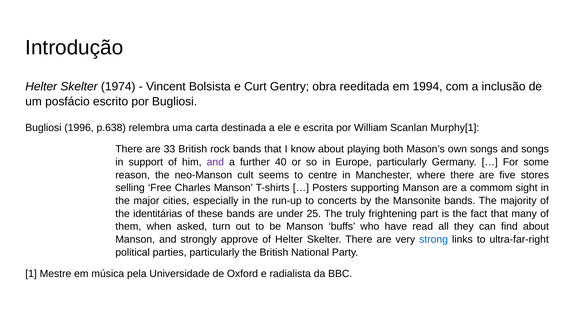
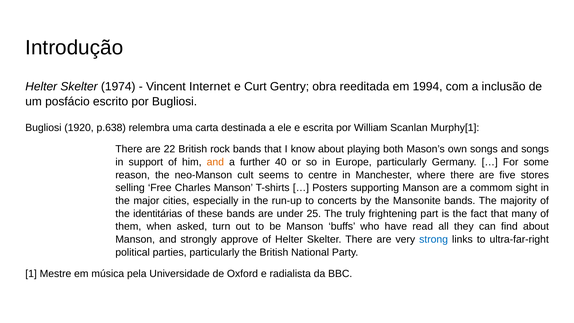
Bolsista: Bolsista -> Internet
1996: 1996 -> 1920
33: 33 -> 22
and at (215, 162) colour: purple -> orange
